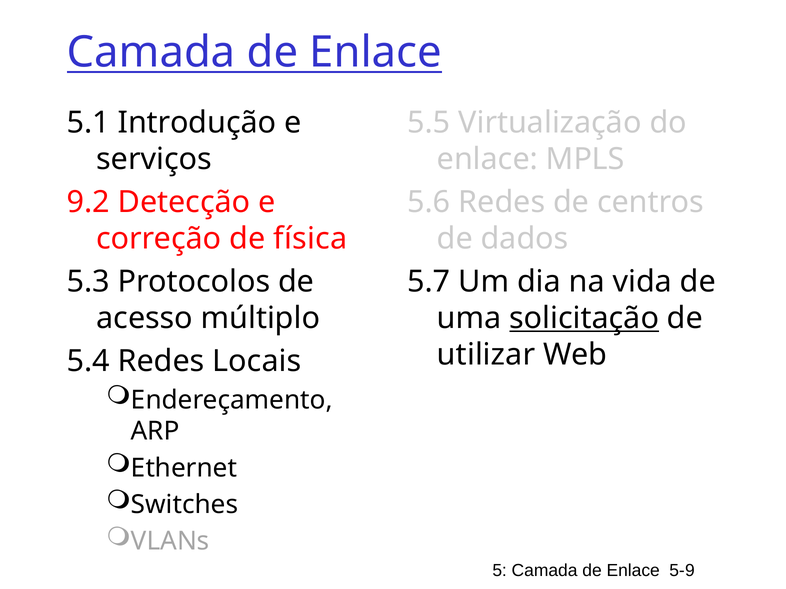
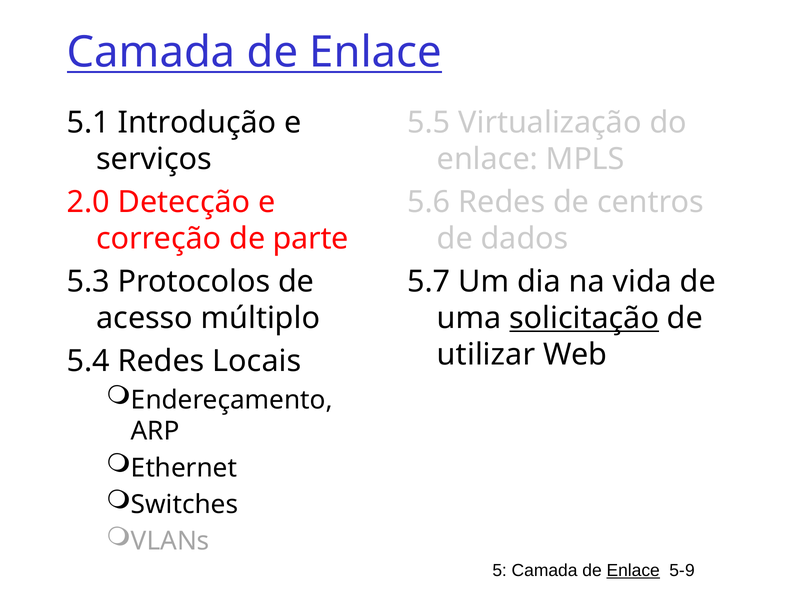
9.2: 9.2 -> 2.0
física: física -> parte
Enlace at (633, 571) underline: none -> present
